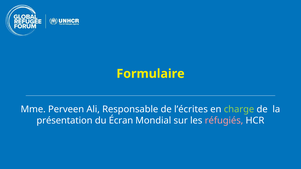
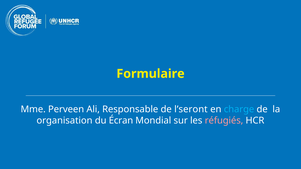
l’écrites: l’écrites -> l’seront
charge colour: light green -> light blue
présentation: présentation -> organisation
